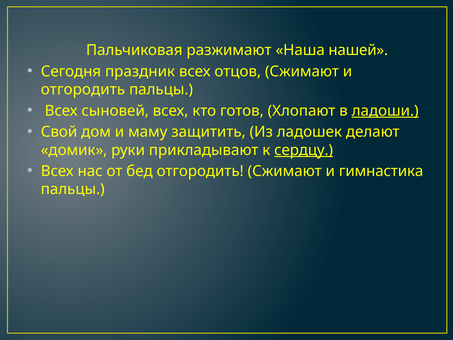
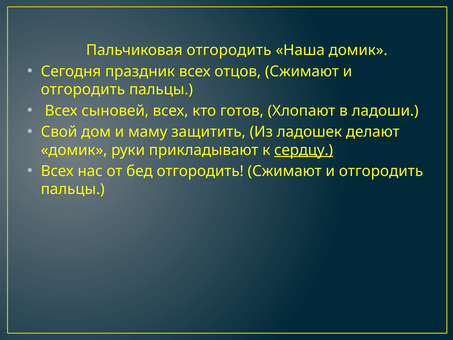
Пальчиковая разжимают: разжимают -> отгородить
Наша нашей: нашей -> домик
ладоши underline: present -> none
отгородить Сжимают и гимнастика: гимнастика -> отгородить
